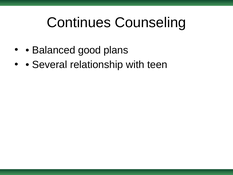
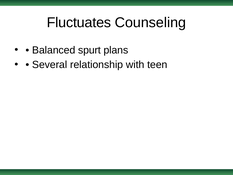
Continues: Continues -> Fluctuates
good: good -> spurt
